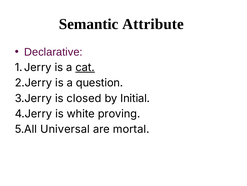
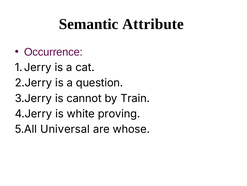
Declarative: Declarative -> Occurrence
cat underline: present -> none
closed: closed -> cannot
Initial: Initial -> Train
mortal: mortal -> whose
